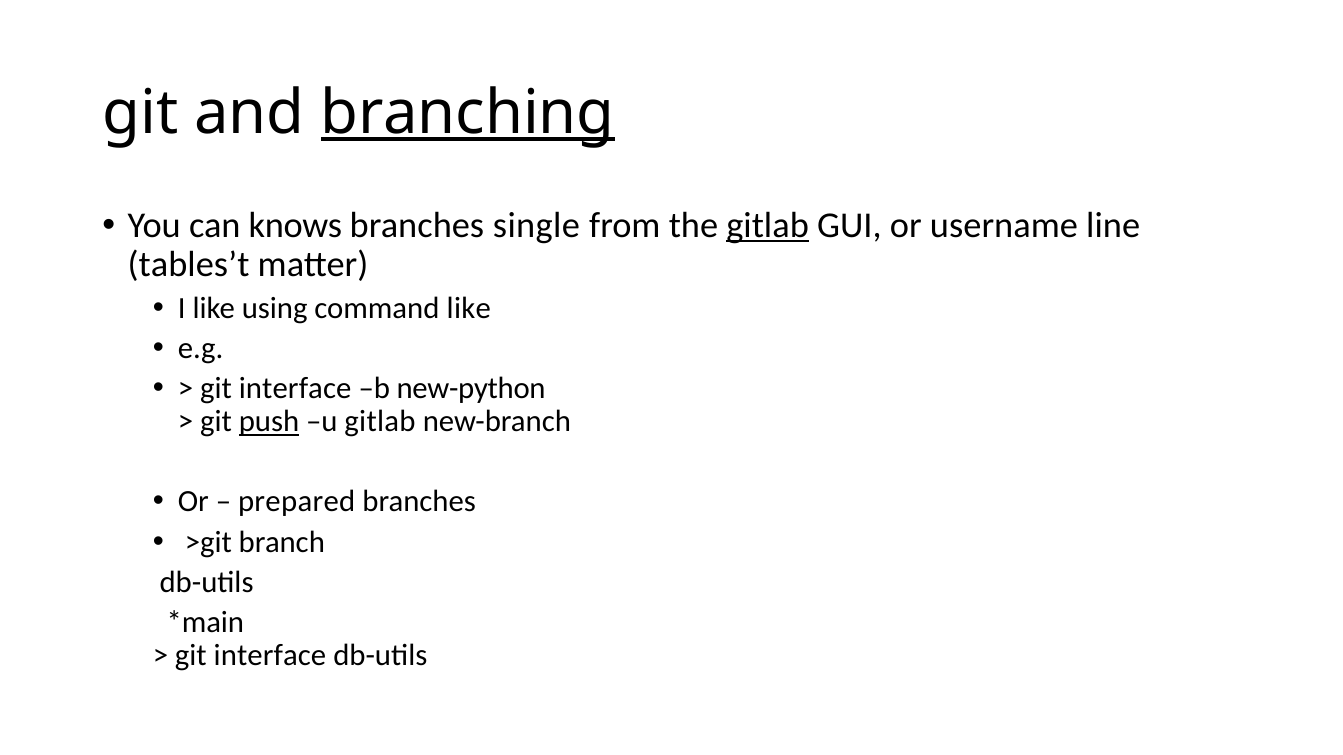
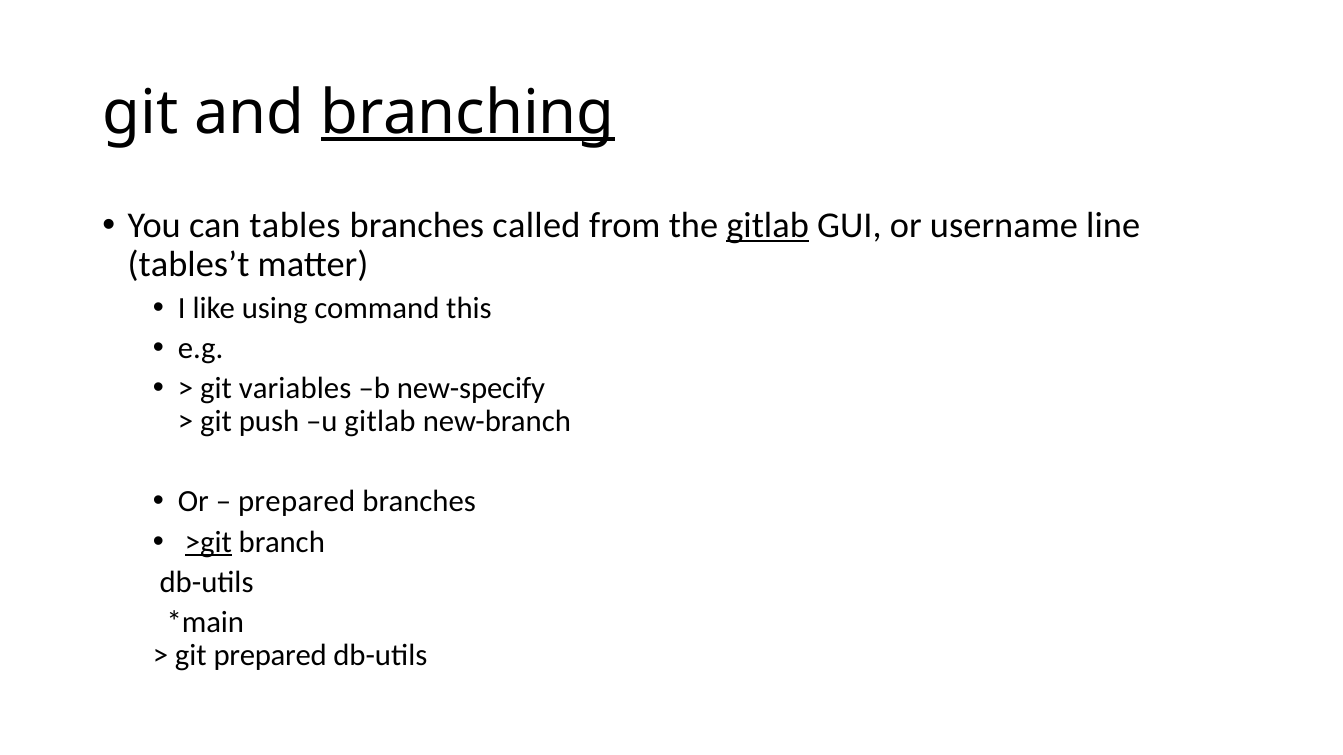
knows: knows -> tables
single: single -> called
command like: like -> this
interface at (295, 388): interface -> variables
new-python: new-python -> new-specify
push underline: present -> none
>git underline: none -> present
interface at (270, 656): interface -> prepared
